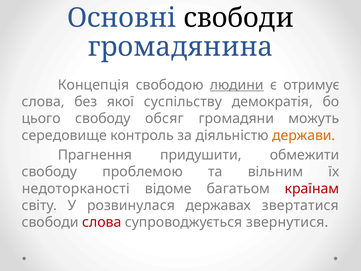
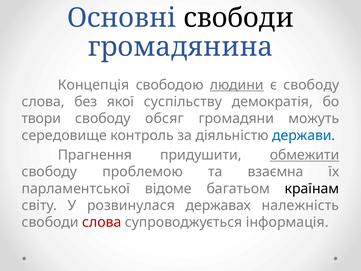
є отримує: отримує -> свободу
цього: цього -> твори
держави colour: orange -> blue
обмежити underline: none -> present
вільним: вільним -> взаємна
недоторканості: недоторканості -> парламентської
країнам colour: red -> black
звертатися: звертатися -> належність
звернутися: звернутися -> інформація
